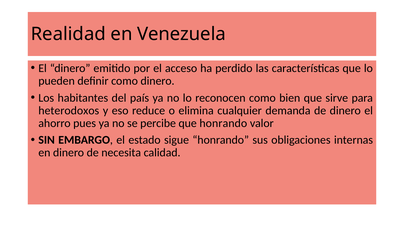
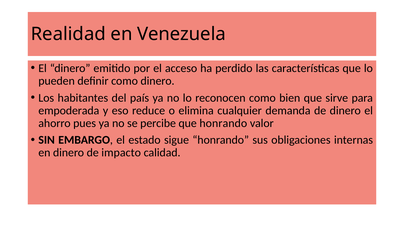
heterodoxos: heterodoxos -> empoderada
necesita: necesita -> impacto
